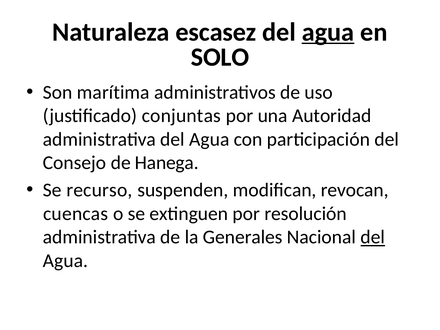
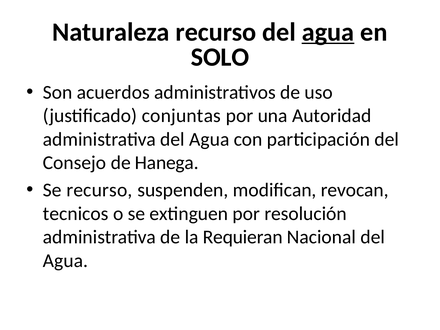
Naturaleza escasez: escasez -> recurso
marítima: marítima -> acuerdos
cuencas: cuencas -> tecnicos
Generales: Generales -> Requieran
del at (373, 237) underline: present -> none
